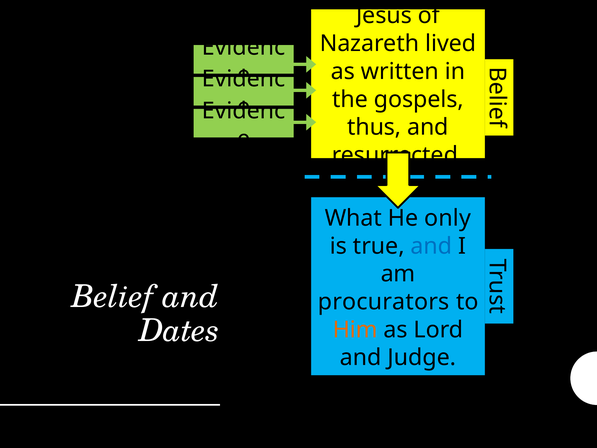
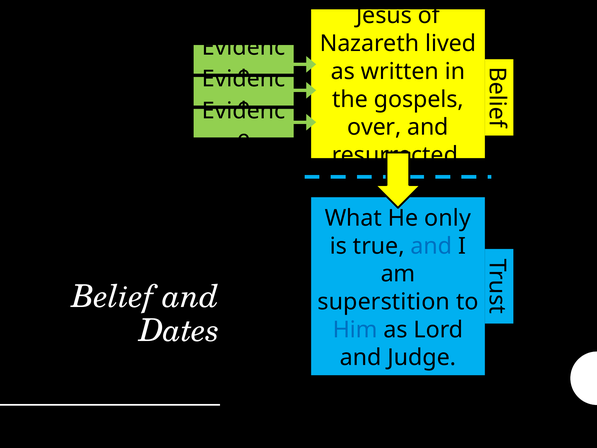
thus: thus -> over
procurators: procurators -> superstition
Him colour: orange -> blue
